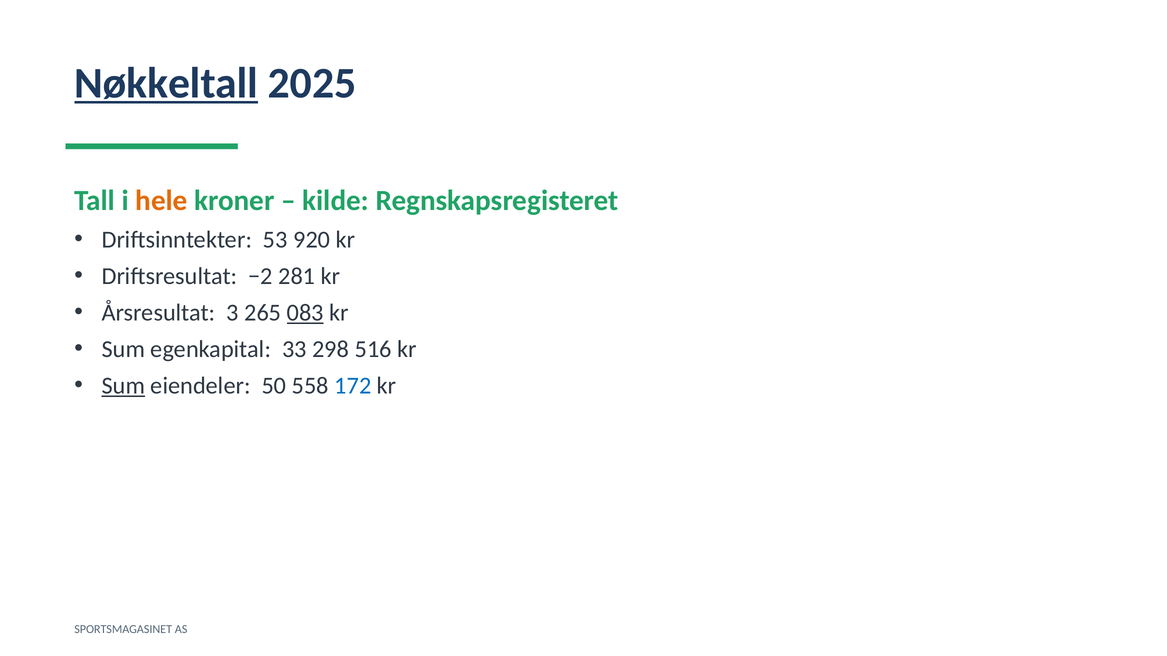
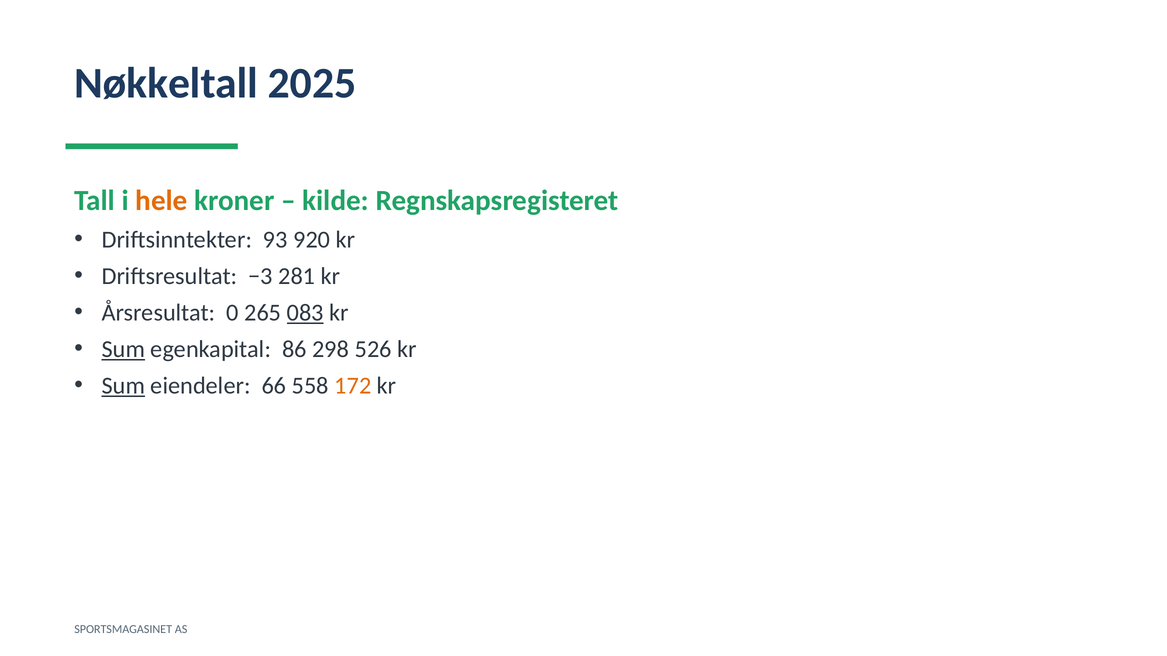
Nøkkeltall underline: present -> none
53: 53 -> 93
−2: −2 -> −3
3: 3 -> 0
Sum at (123, 349) underline: none -> present
33: 33 -> 86
516: 516 -> 526
50: 50 -> 66
172 colour: blue -> orange
